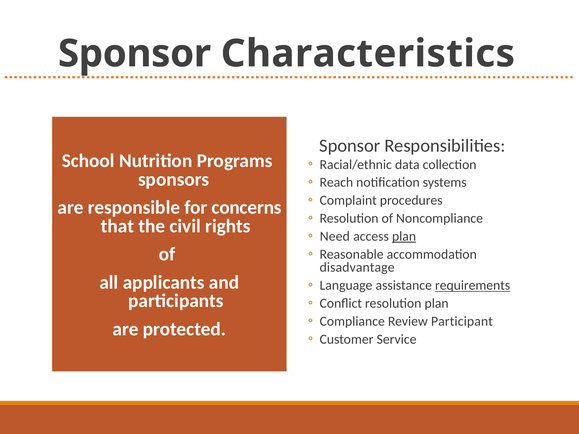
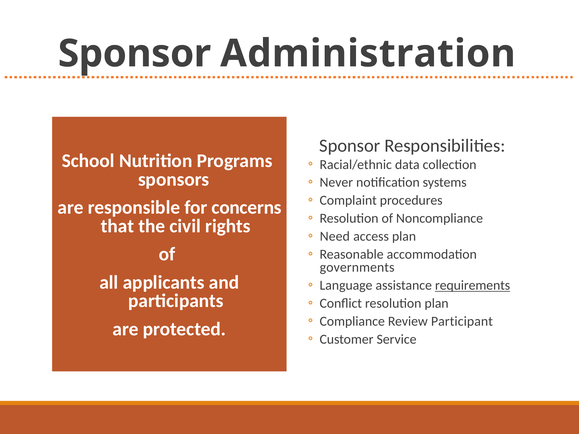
Characteristics: Characteristics -> Administration
Reach: Reach -> Never
plan at (404, 236) underline: present -> none
disadvantage: disadvantage -> governments
